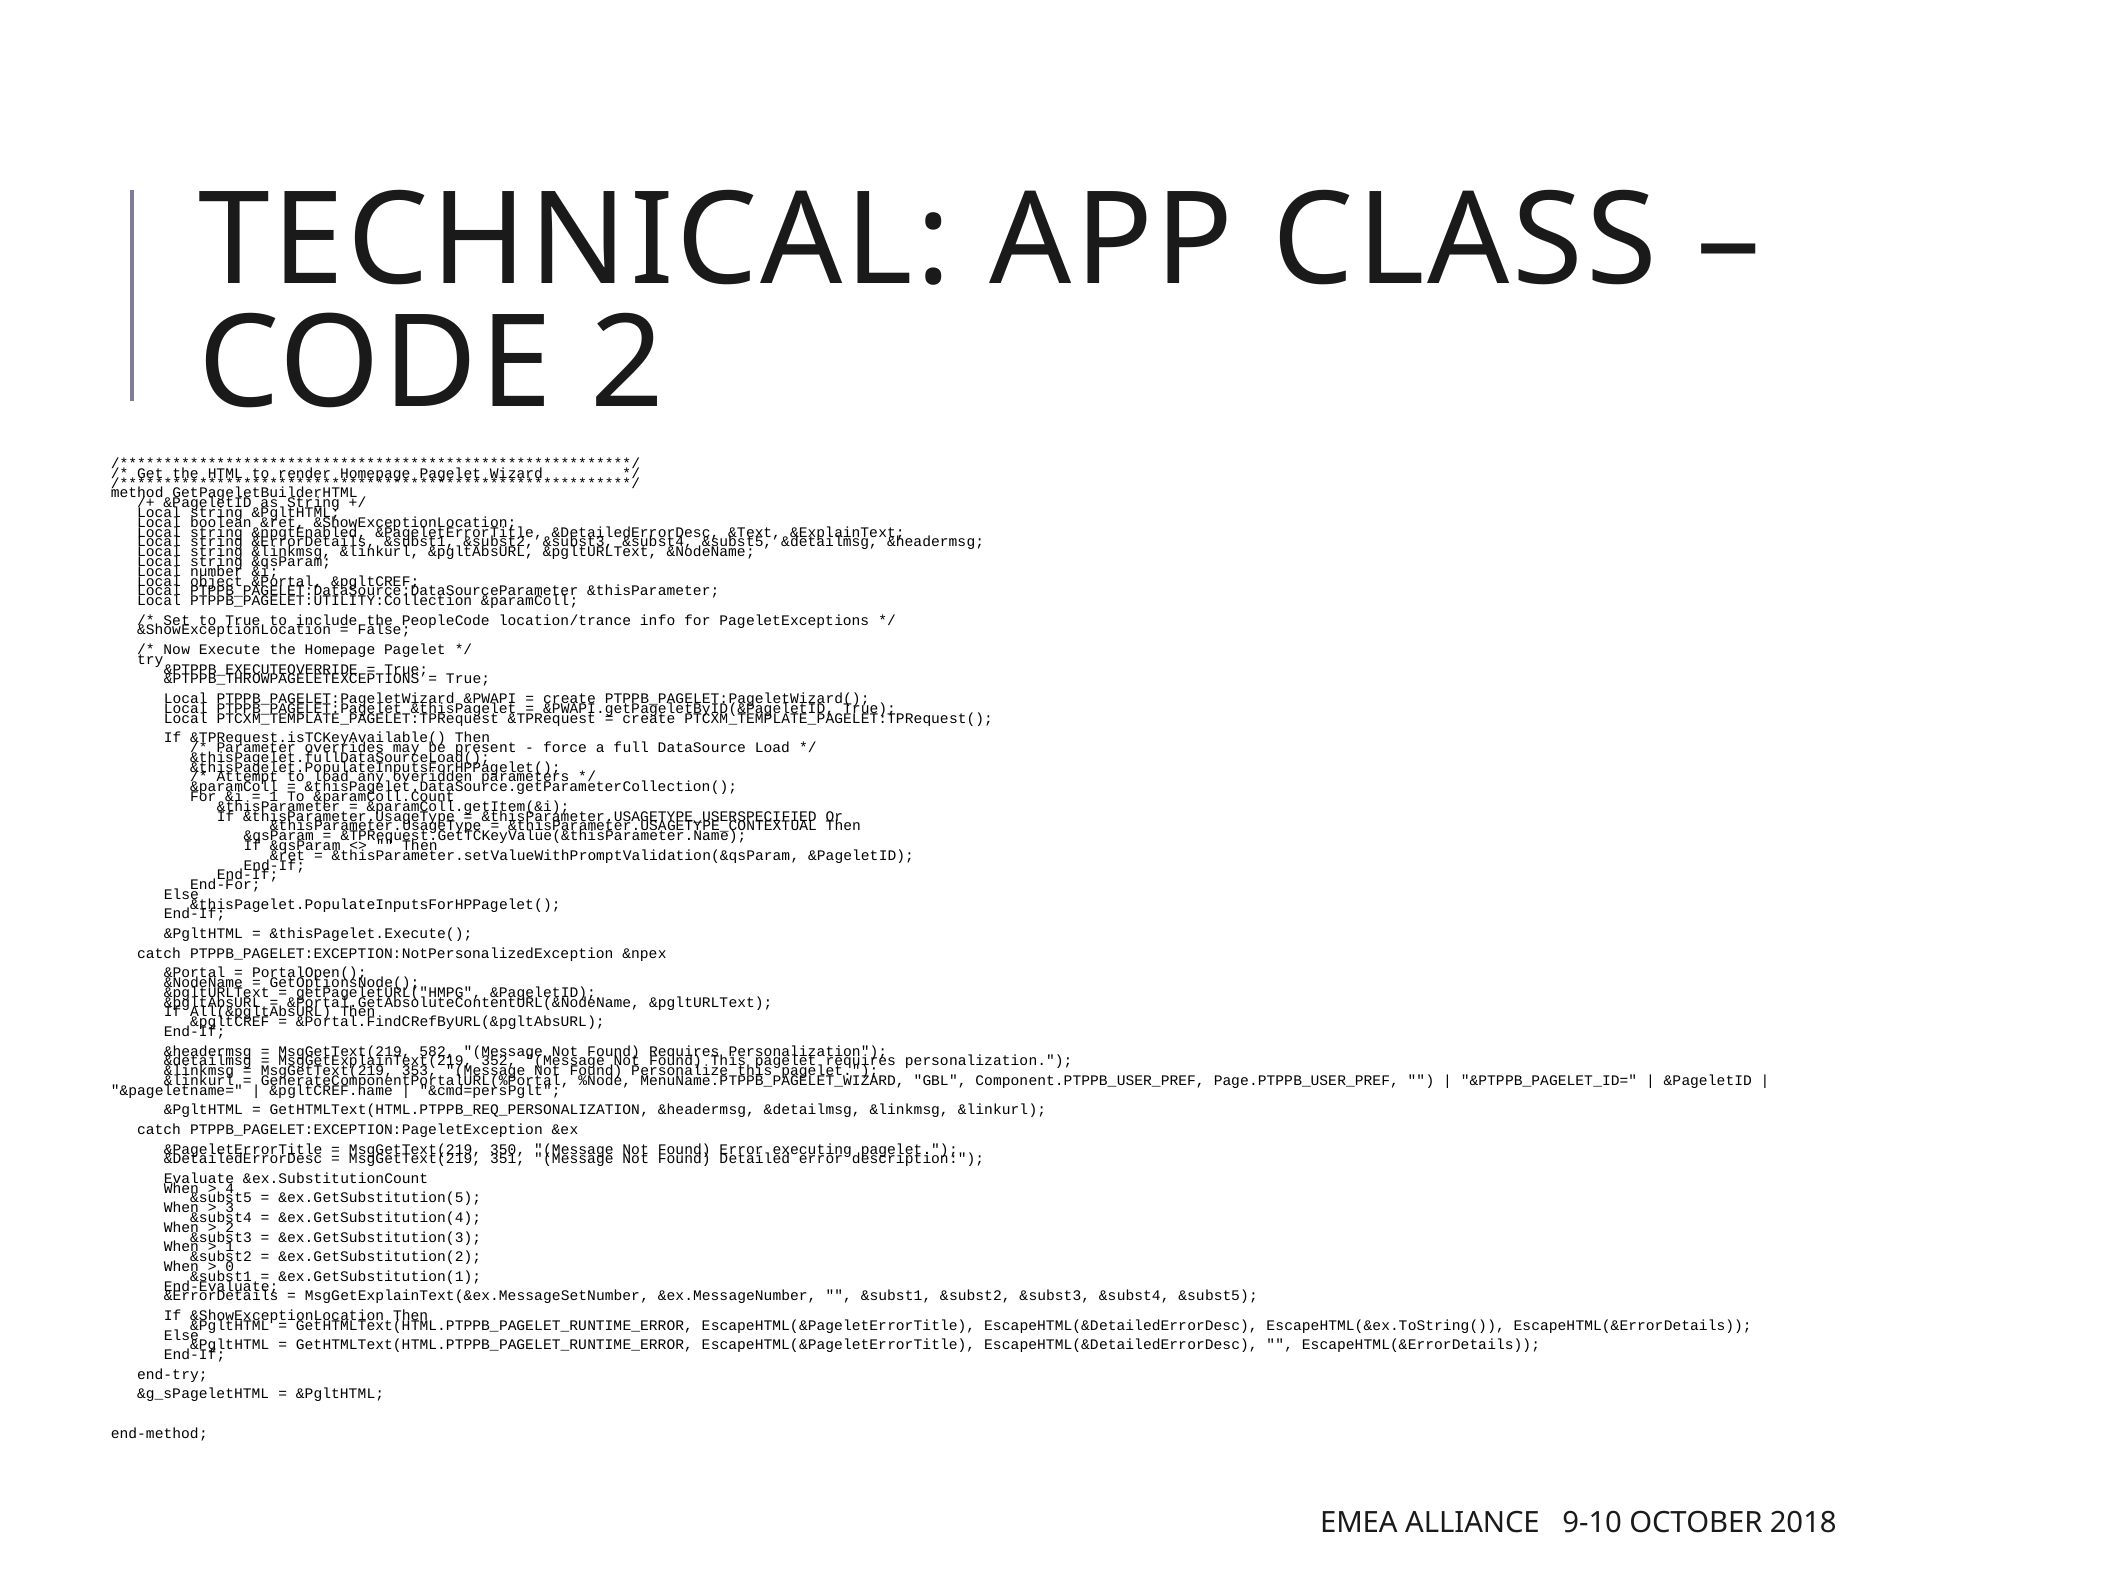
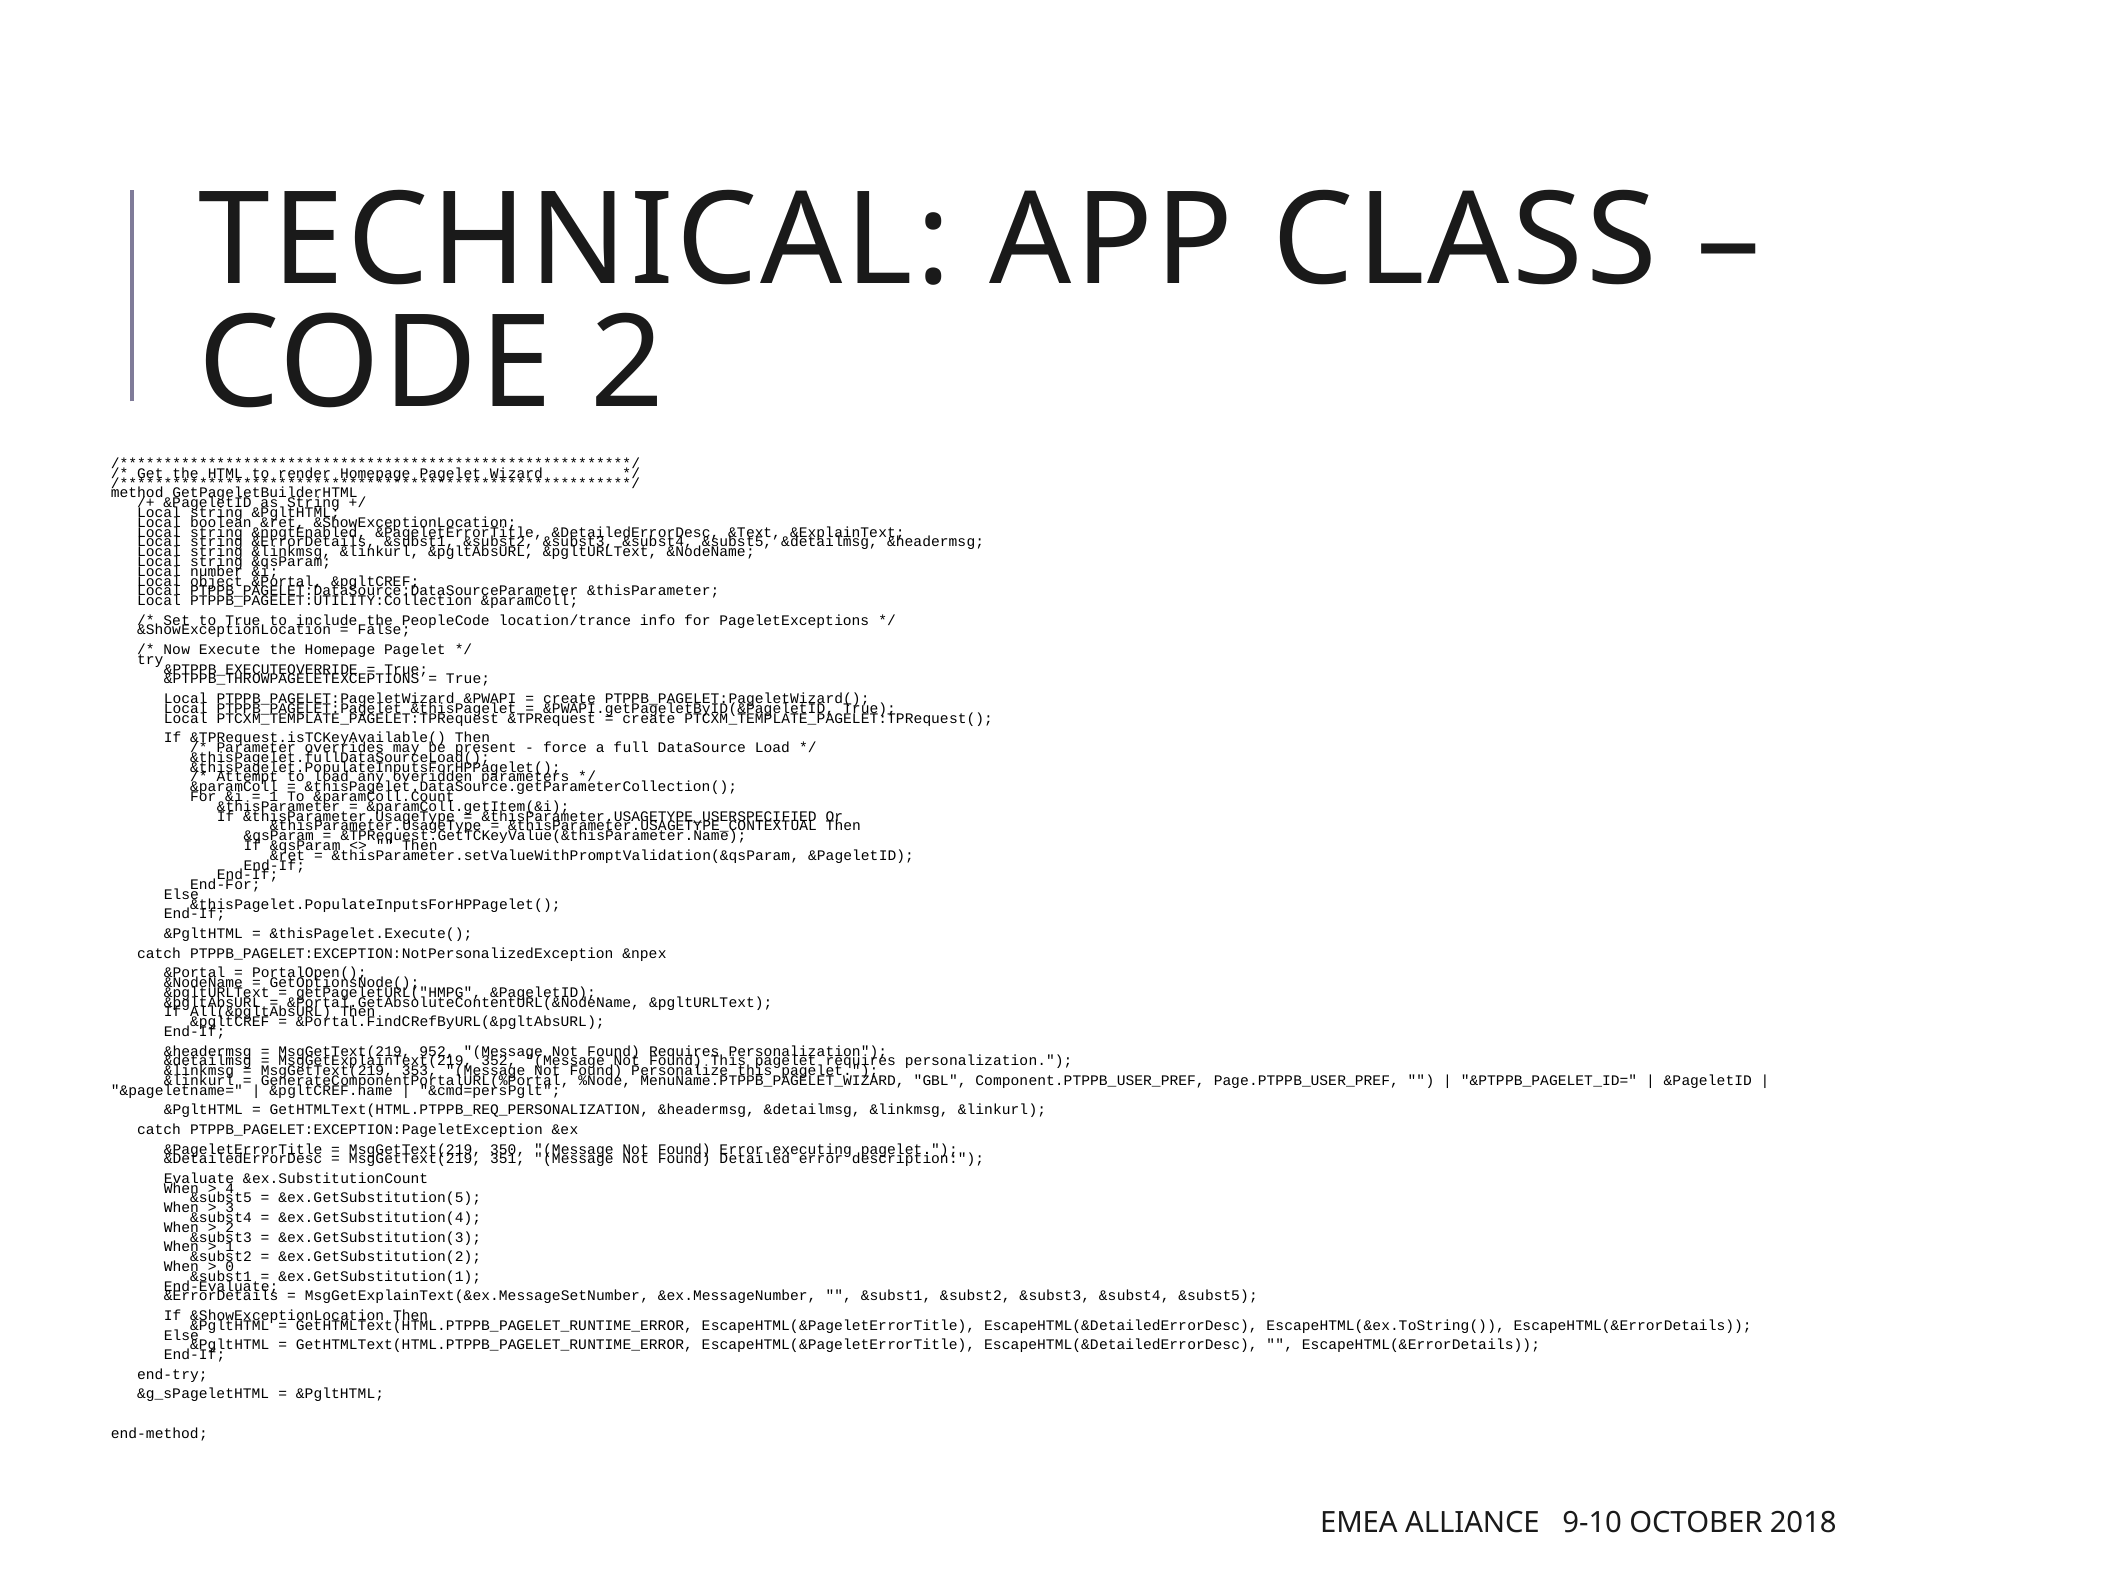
582: 582 -> 952
